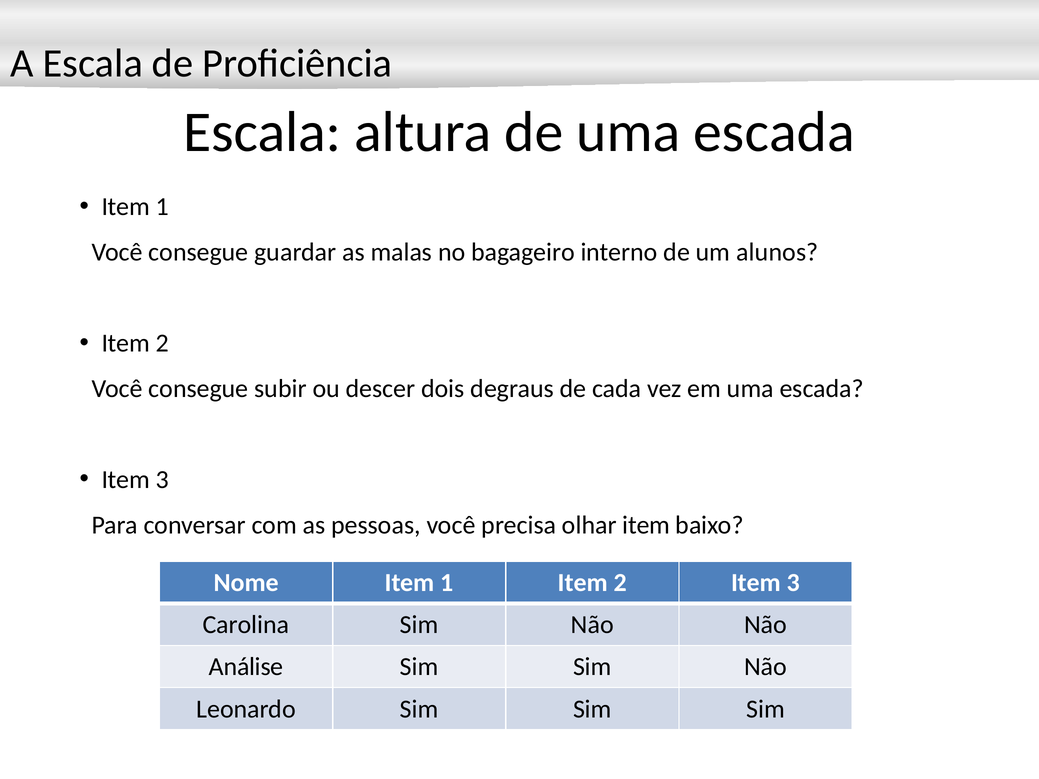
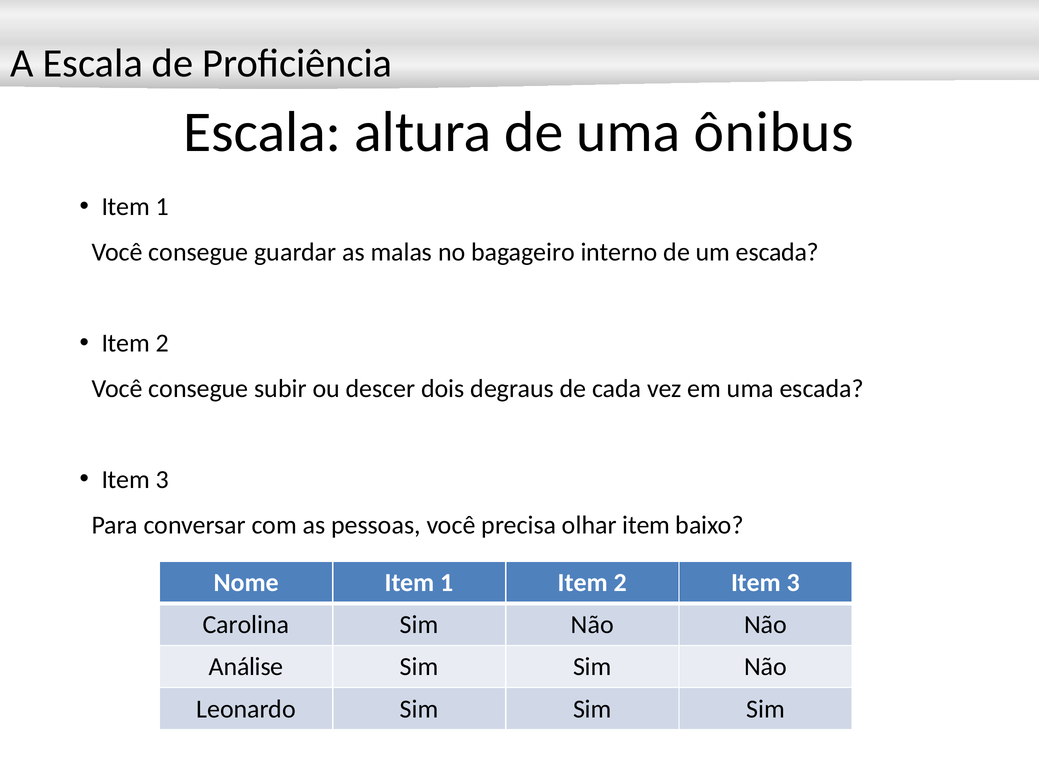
de uma escada: escada -> ônibus
um alunos: alunos -> escada
